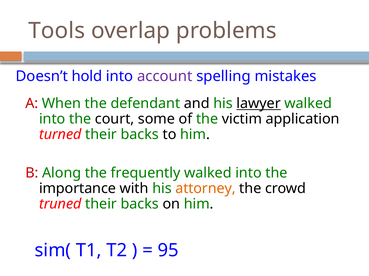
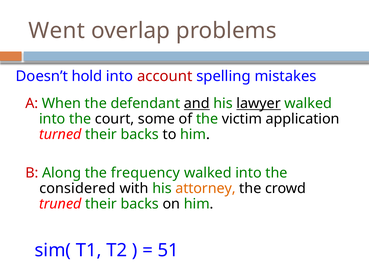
Tools: Tools -> Went
account colour: purple -> red
and underline: none -> present
frequently: frequently -> frequency
importance: importance -> considered
95: 95 -> 51
